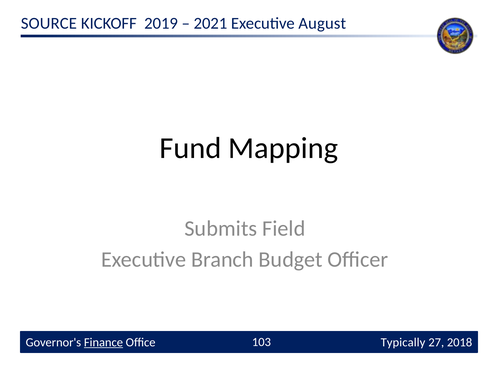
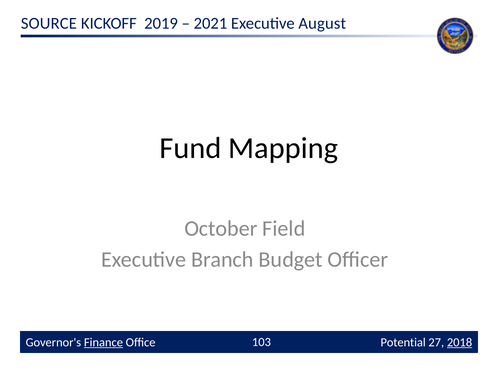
Submits: Submits -> October
Typically: Typically -> Potential
2018 underline: none -> present
